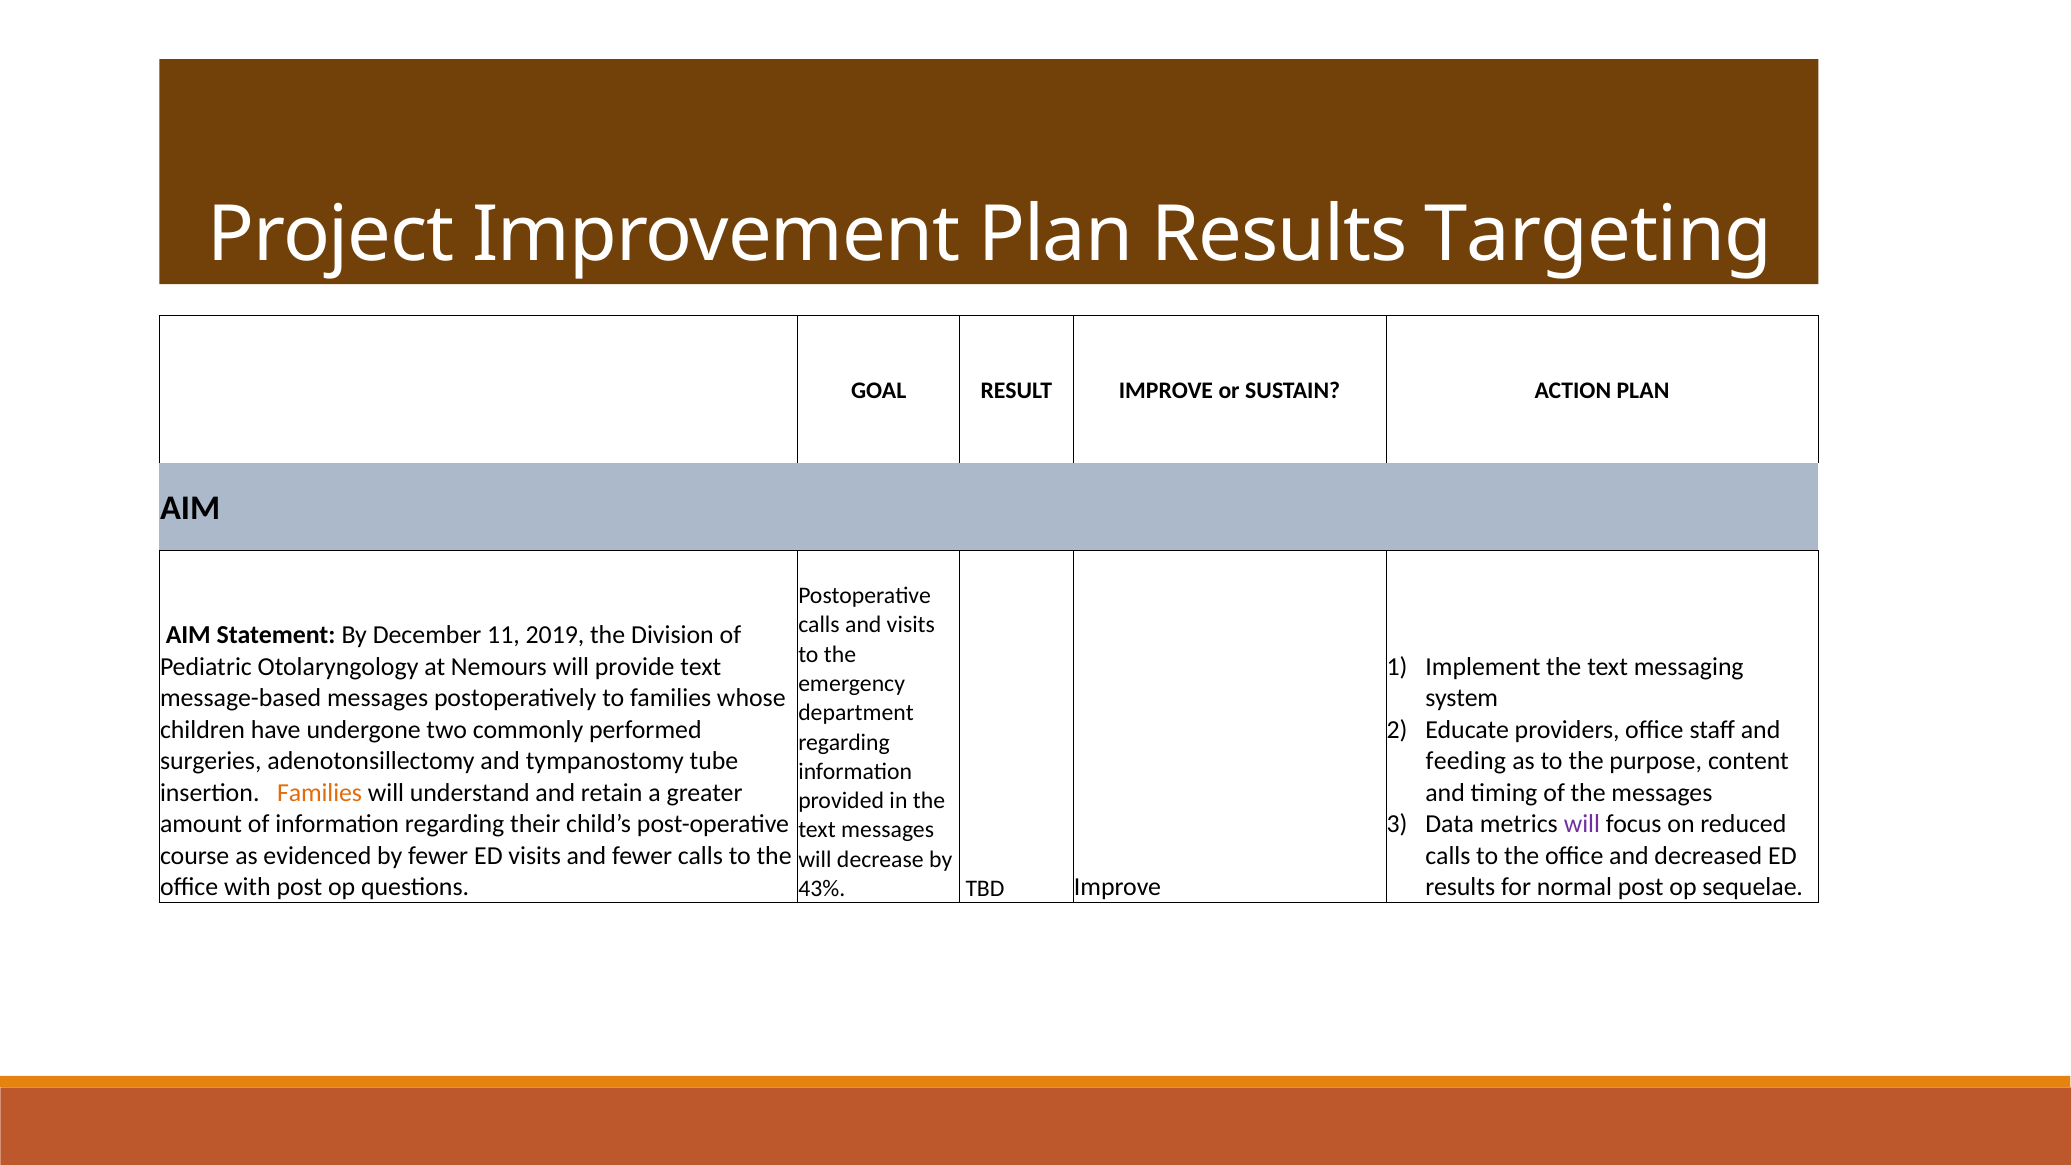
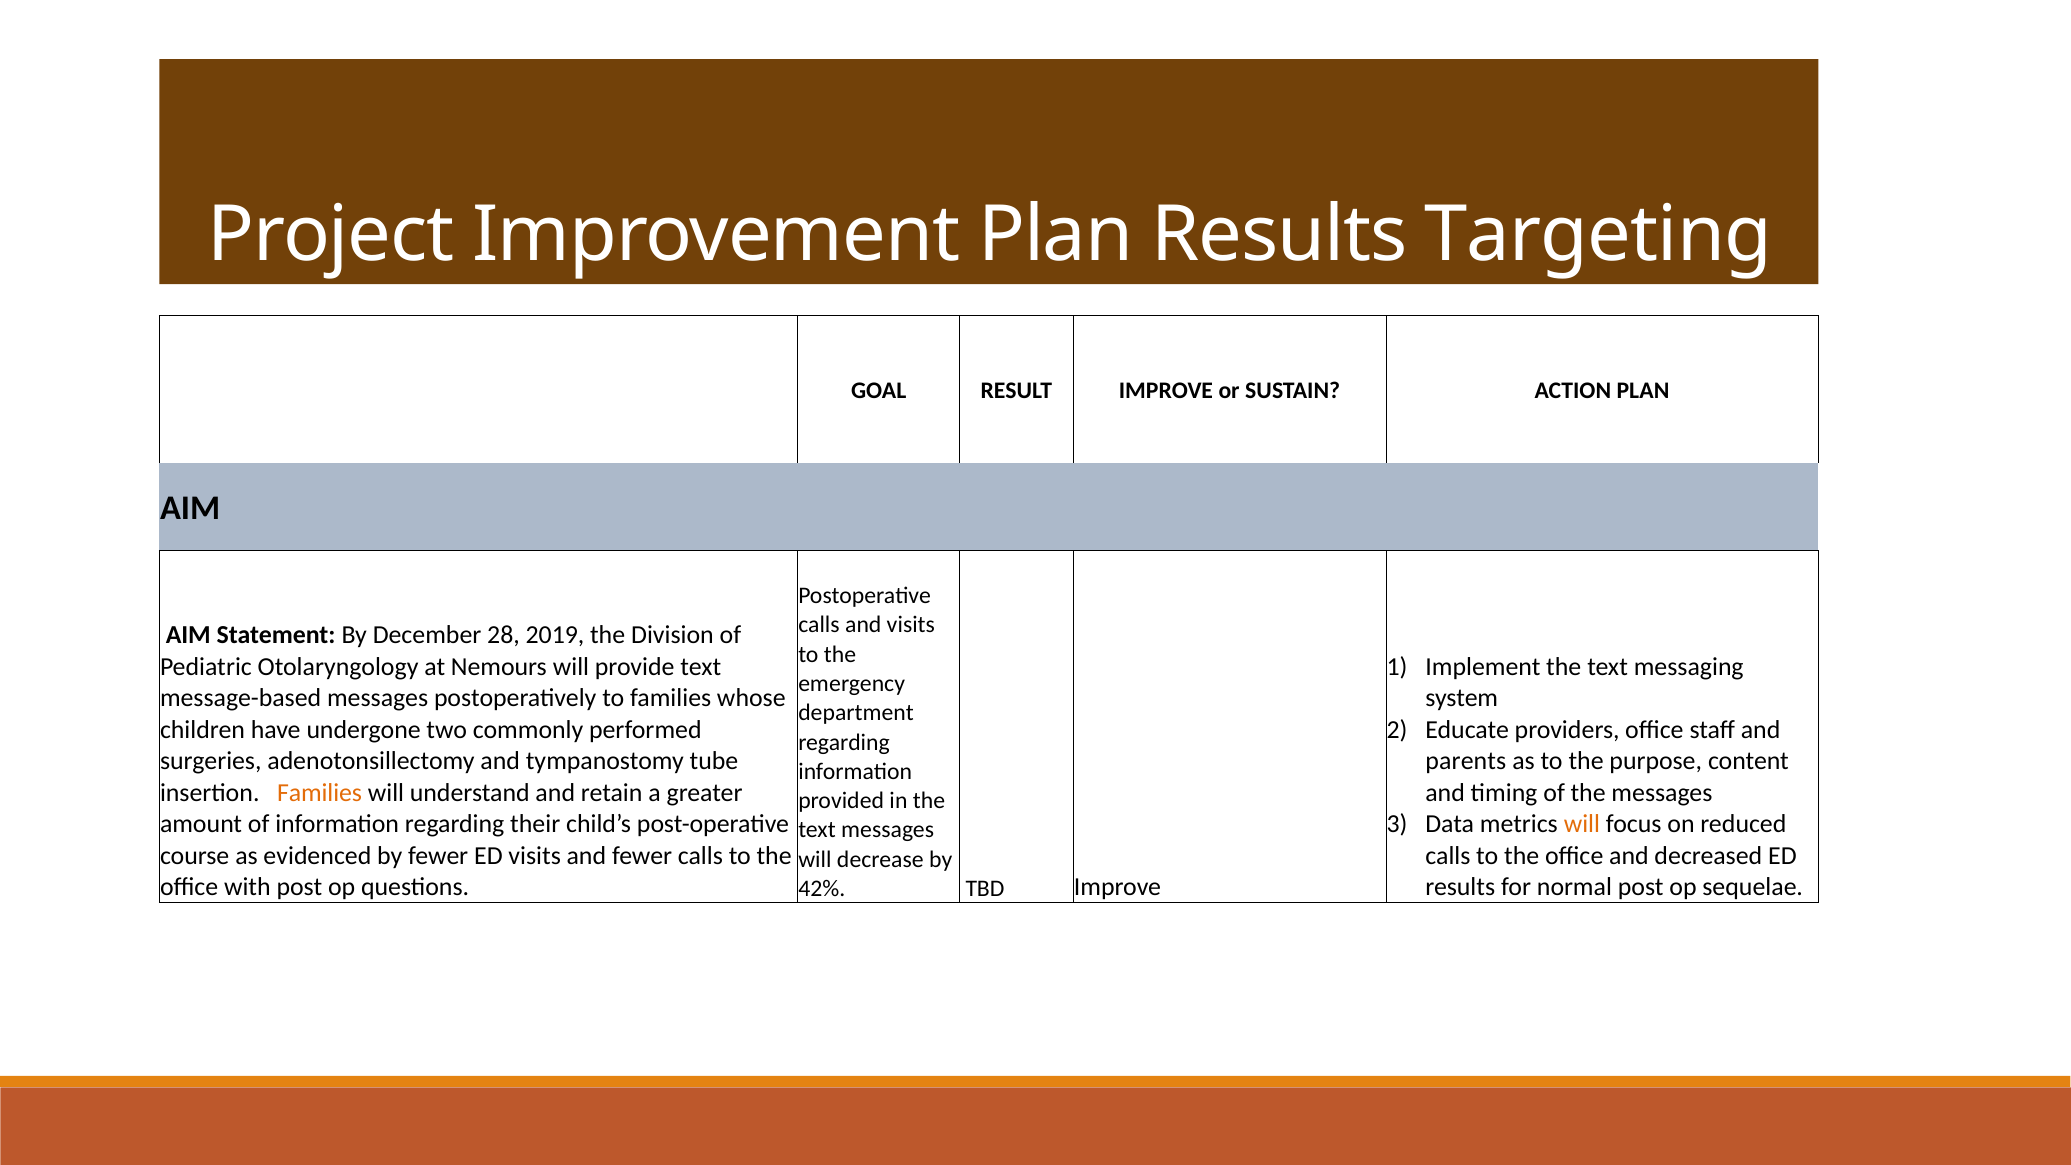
11: 11 -> 28
feeding: feeding -> parents
will at (1582, 824) colour: purple -> orange
43%: 43% -> 42%
